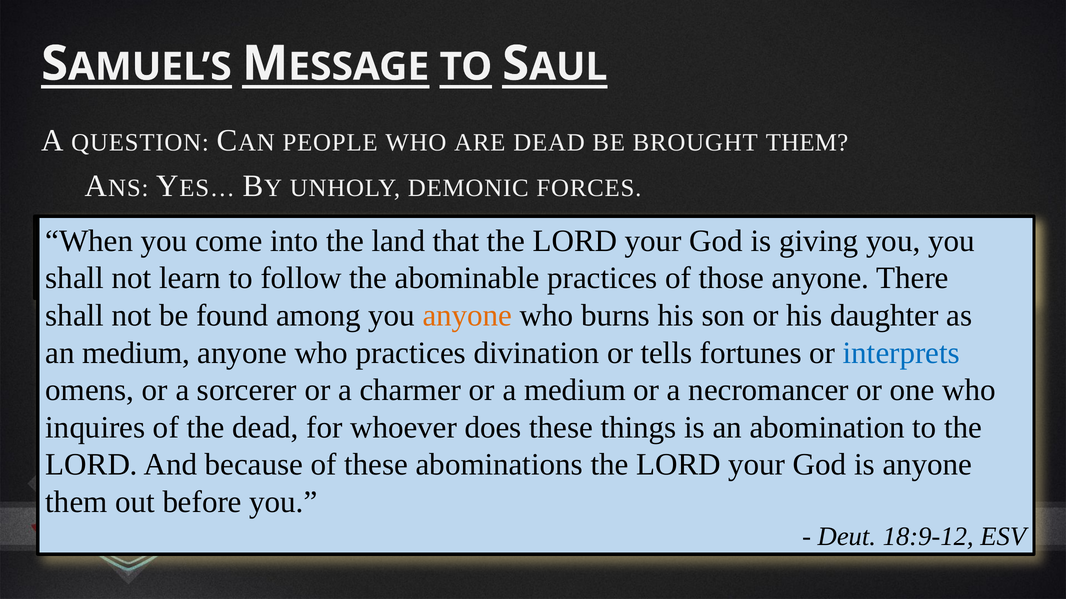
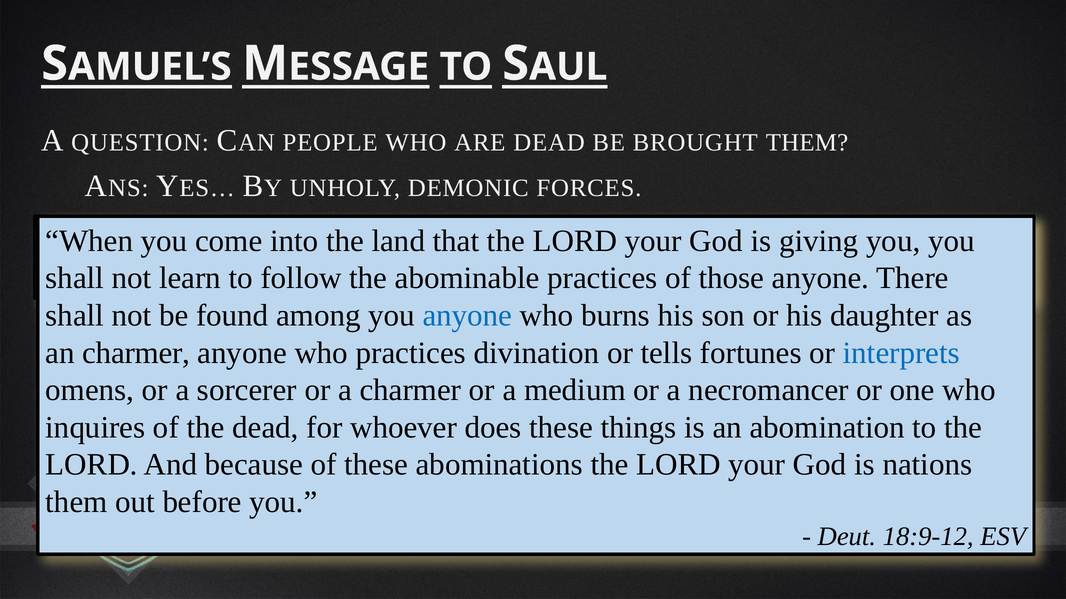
anyone at (467, 316) colour: orange -> blue
an medium: medium -> charmer
is anyone: anyone -> nations
